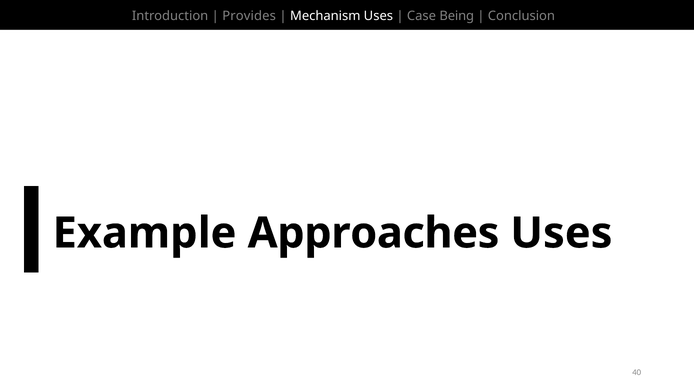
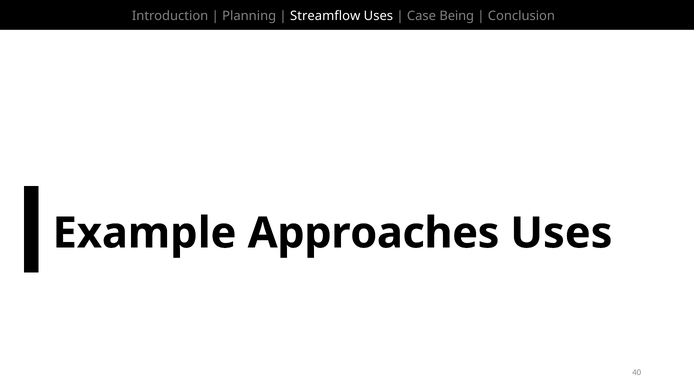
Provides: Provides -> Planning
Mechanism: Mechanism -> Streamflow
